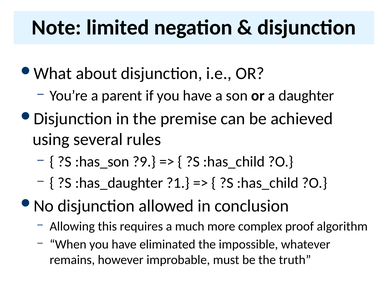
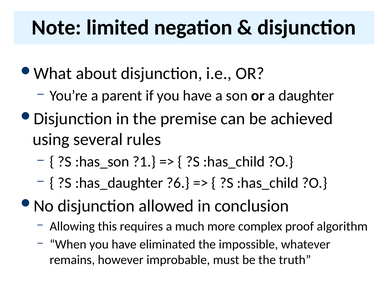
?9: ?9 -> ?1
?1: ?1 -> ?6
